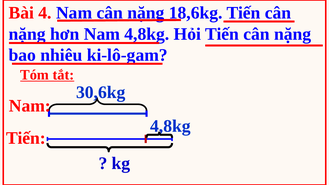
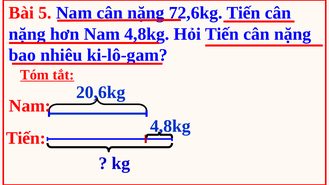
4: 4 -> 5
18,6kg: 18,6kg -> 72,6kg
30,6kg: 30,6kg -> 20,6kg
